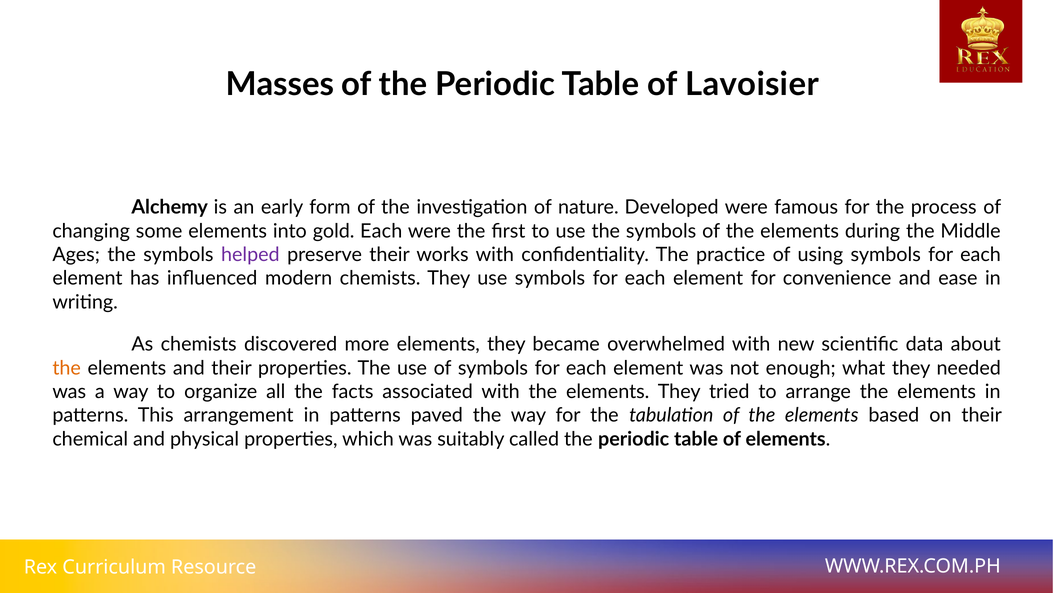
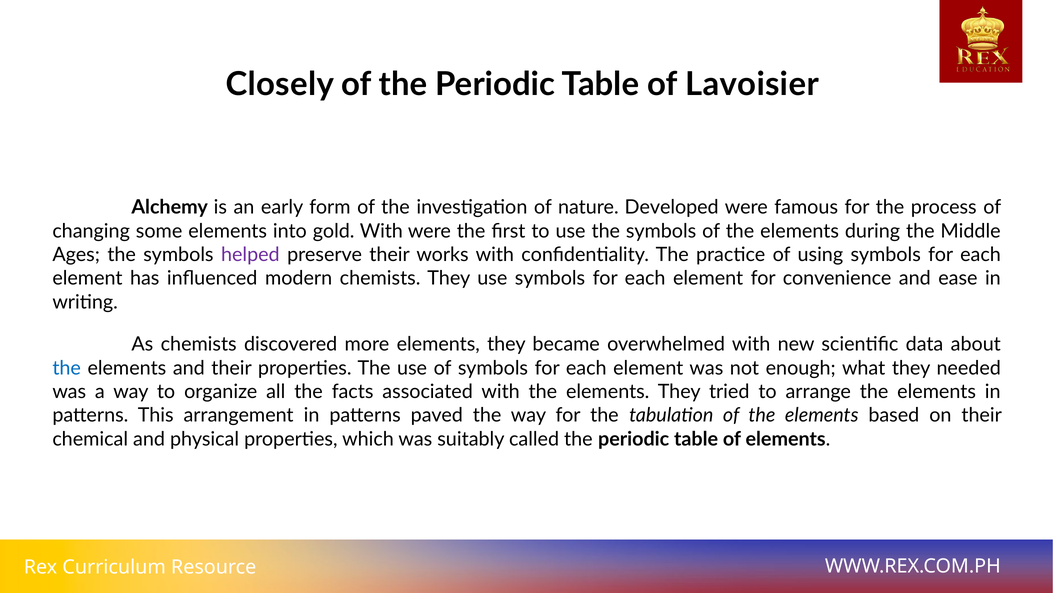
Masses: Masses -> Closely
gold Each: Each -> With
the at (67, 368) colour: orange -> blue
